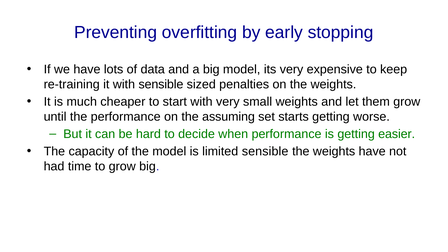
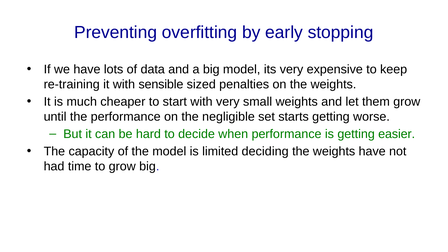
assuming: assuming -> negligible
limited sensible: sensible -> deciding
